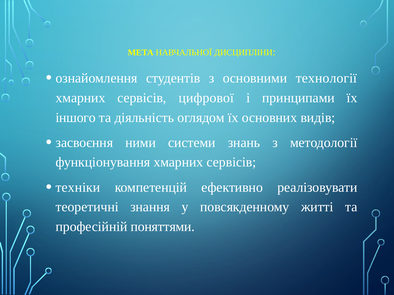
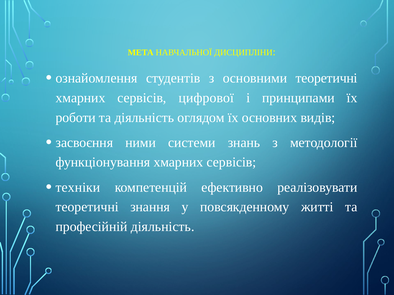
основними технології: технології -> теоретичні
іншого: іншого -> роботи
професійній поняттями: поняттями -> діяльність
